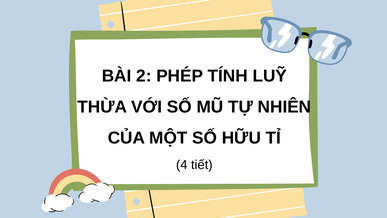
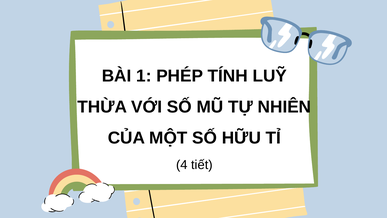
2: 2 -> 1
